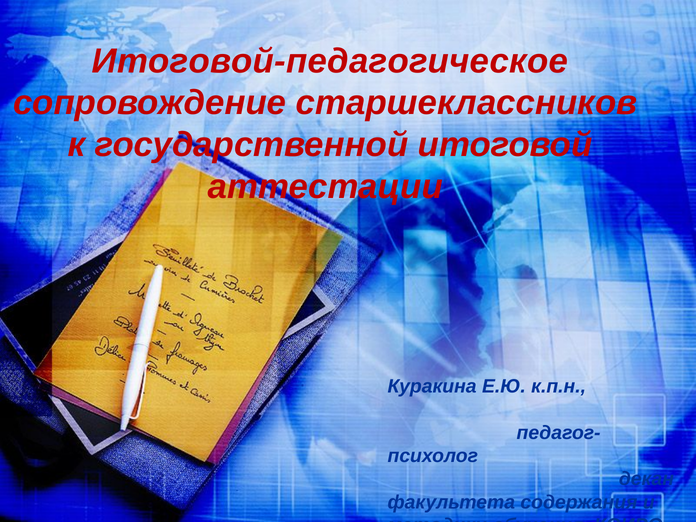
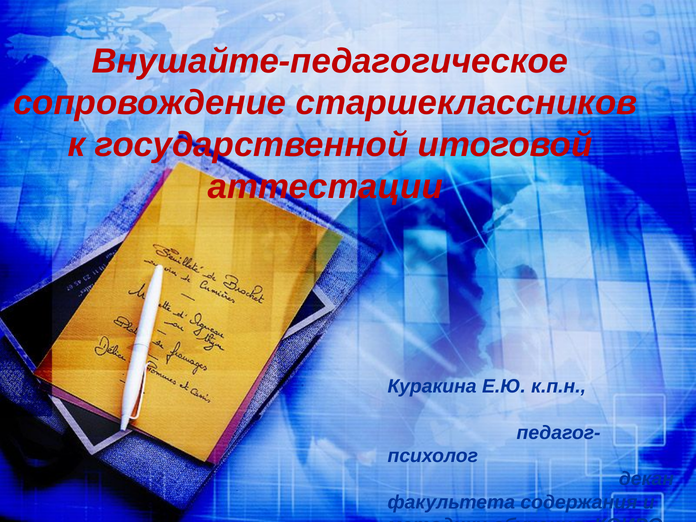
Итоговой-педагогическое: Итоговой-педагогическое -> Внушайте-педагогическое
